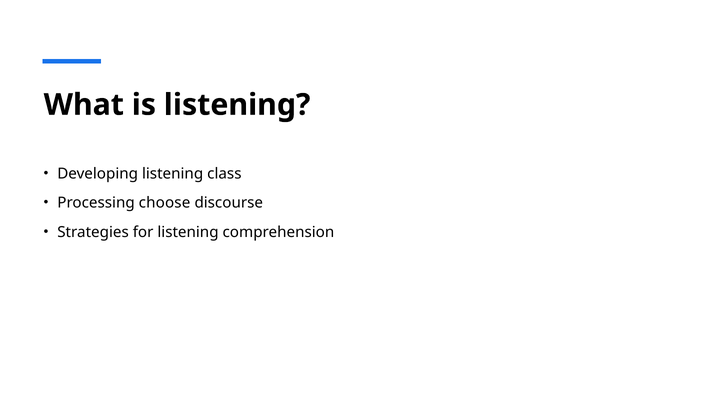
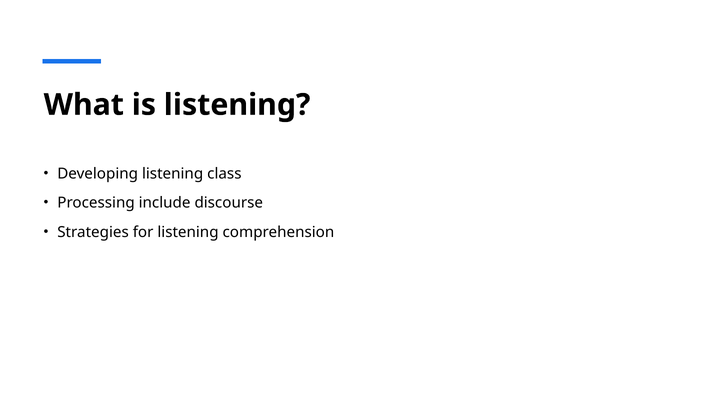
choose: choose -> include
